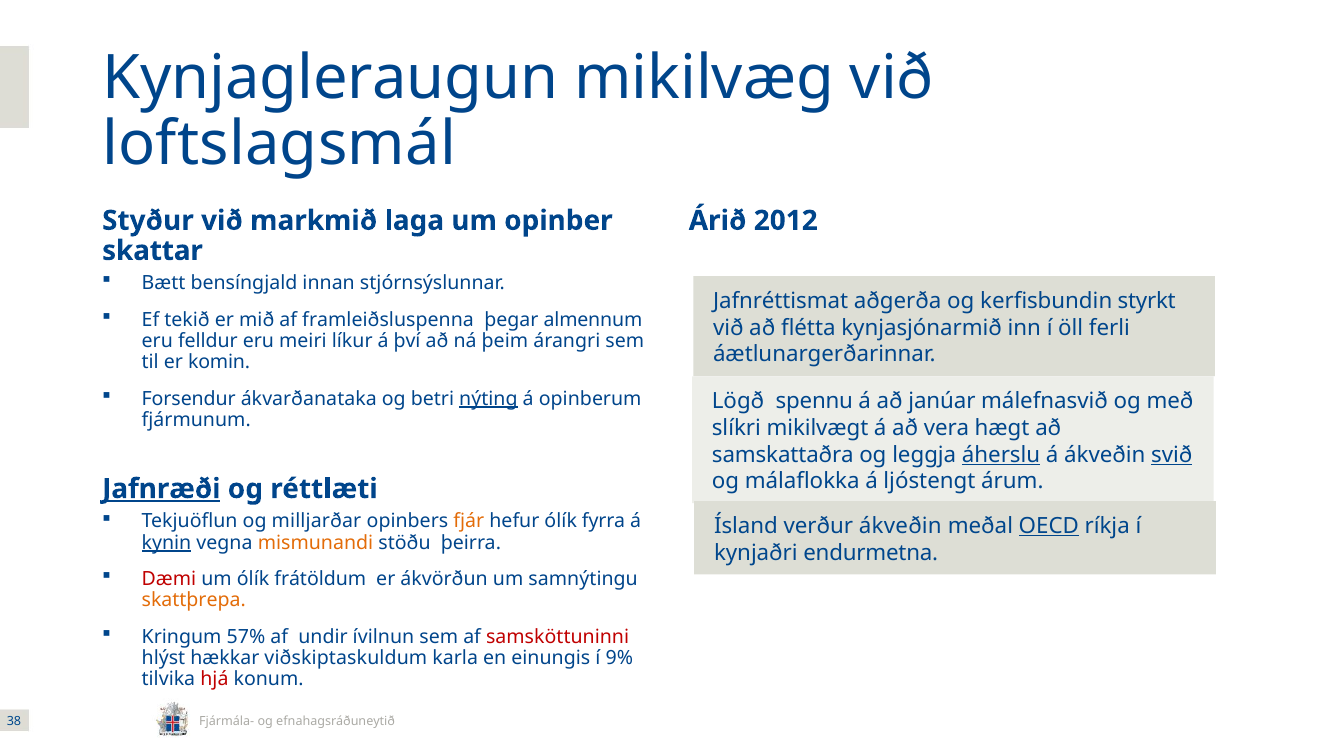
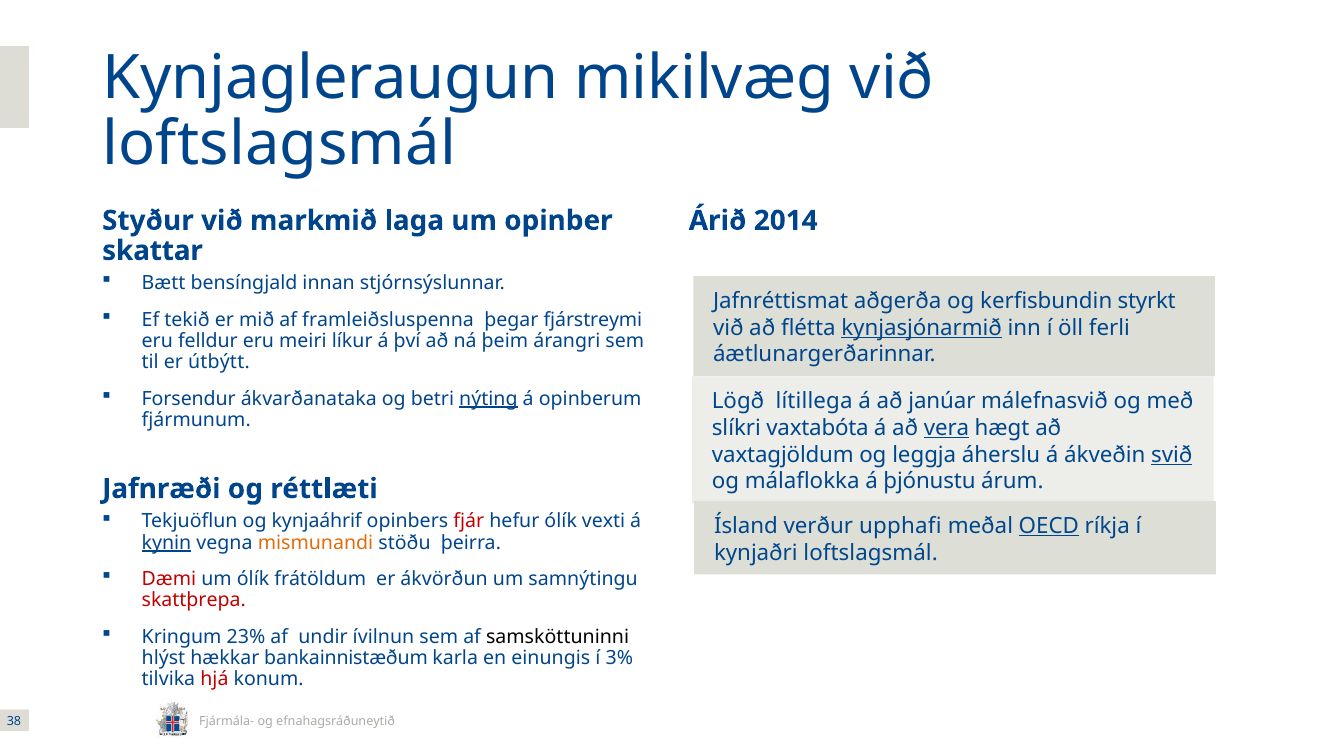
2012: 2012 -> 2014
almennum: almennum -> fjárstreymi
kynjasjónarmið underline: none -> present
komin: komin -> útbýtt
spennu: spennu -> lítillega
mikilvægt: mikilvægt -> vaxtabóta
vera underline: none -> present
samskattaðra: samskattaðra -> vaxtagjöldum
áherslu underline: present -> none
ljóstengt: ljóstengt -> þjónustu
Jafnræði underline: present -> none
milljarðar: milljarðar -> kynjaáhrif
fjár colour: orange -> red
fyrra: fyrra -> vexti
verður ákveðin: ákveðin -> upphafi
kynjaðri endurmetna: endurmetna -> loftslagsmál
skattþrepa colour: orange -> red
57%: 57% -> 23%
samsköttuninni colour: red -> black
viðskiptaskuldum: viðskiptaskuldum -> bankainnistæðum
9%: 9% -> 3%
